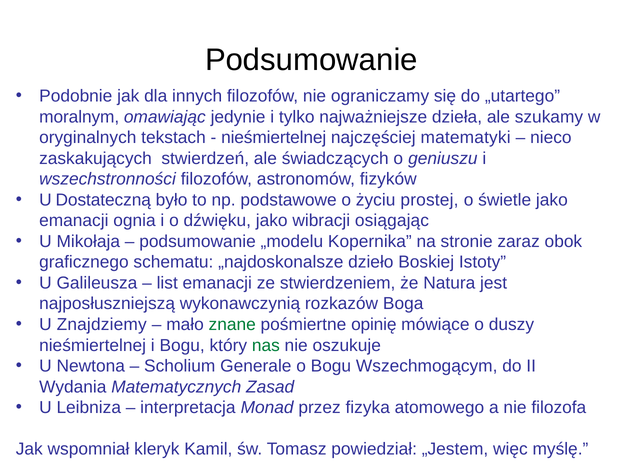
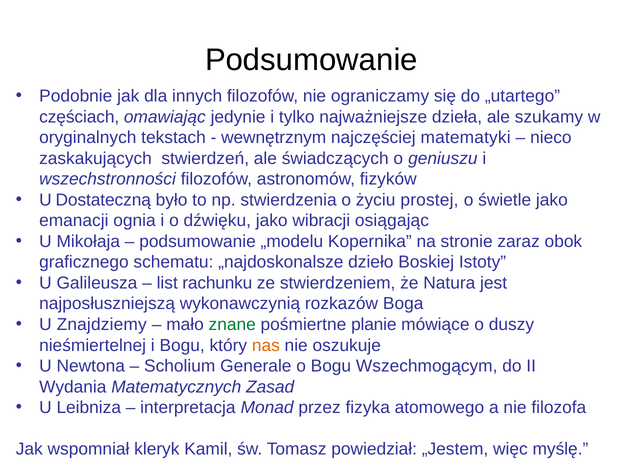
moralnym: moralnym -> częściach
nieśmiertelnej at (274, 138): nieśmiertelnej -> wewnętrznym
podstawowe: podstawowe -> stwierdzenia
list emanacji: emanacji -> rachunku
opinię: opinię -> planie
nas colour: green -> orange
